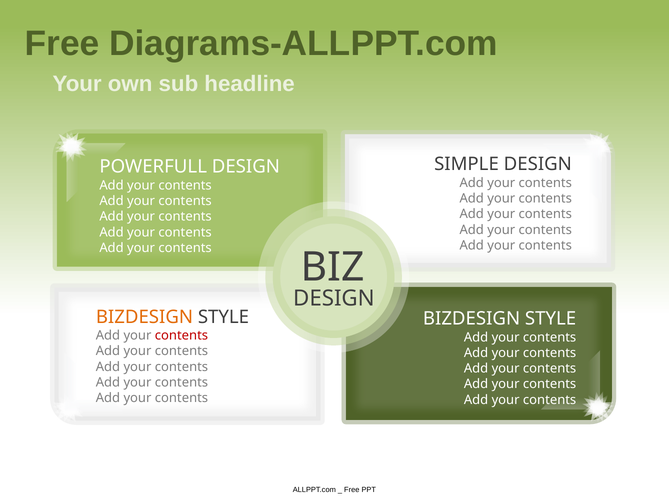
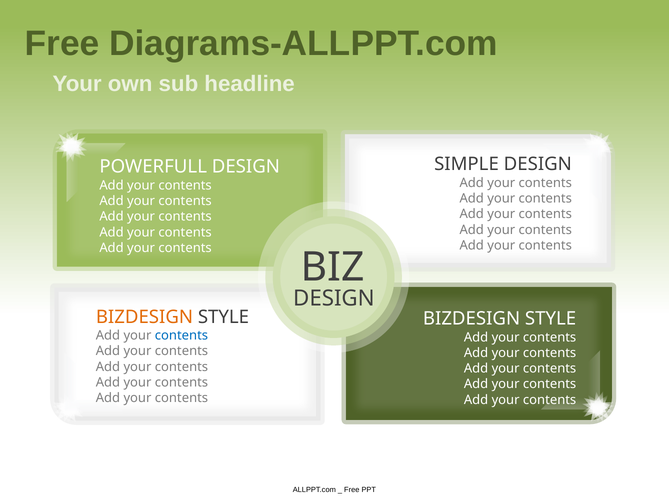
contents at (181, 335) colour: red -> blue
